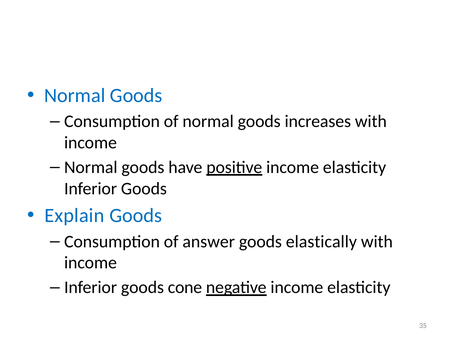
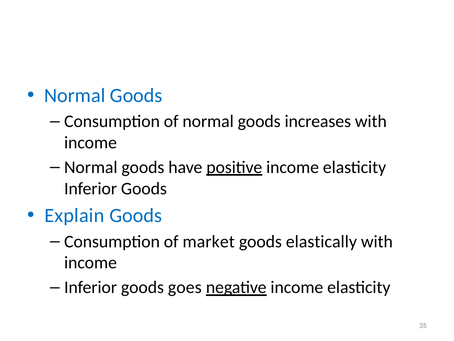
answer: answer -> market
cone: cone -> goes
